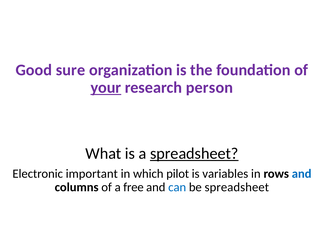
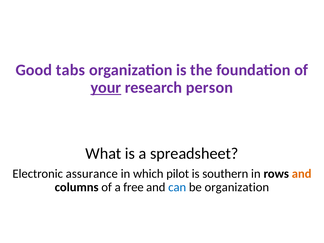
sure: sure -> tabs
spreadsheet at (194, 154) underline: present -> none
important: important -> assurance
variables: variables -> southern
and at (302, 174) colour: blue -> orange
be spreadsheet: spreadsheet -> organization
